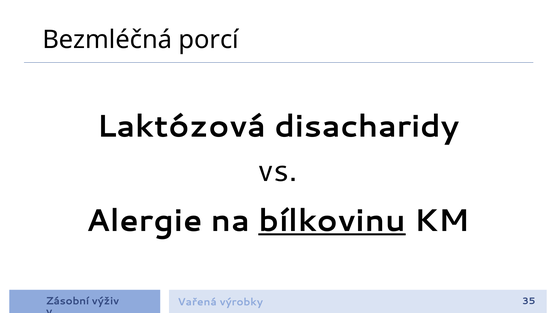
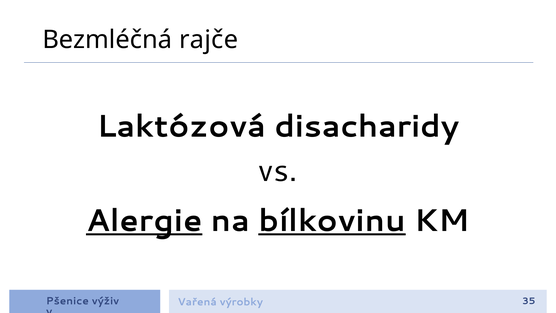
porcí: porcí -> rajče
Alergie underline: none -> present
Zásobní: Zásobní -> Pšenice
